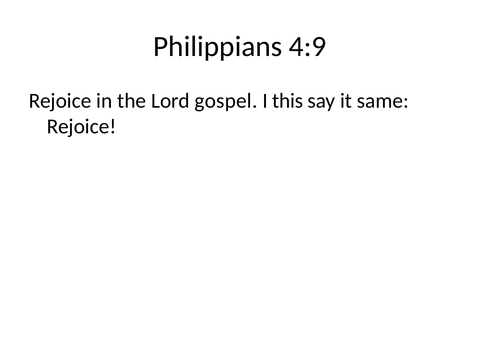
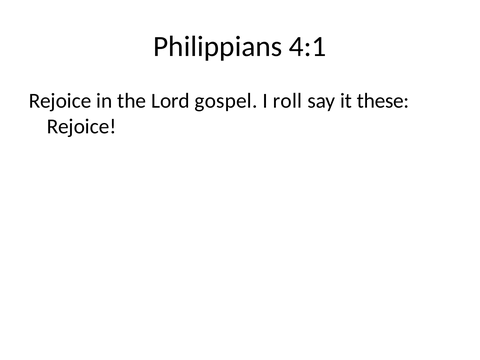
4:9: 4:9 -> 4:1
this: this -> roll
same: same -> these
